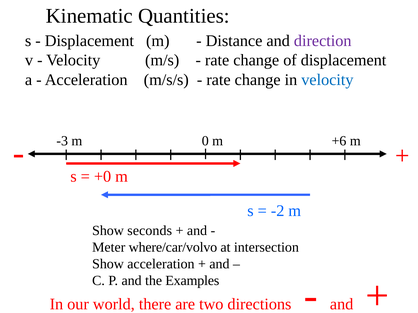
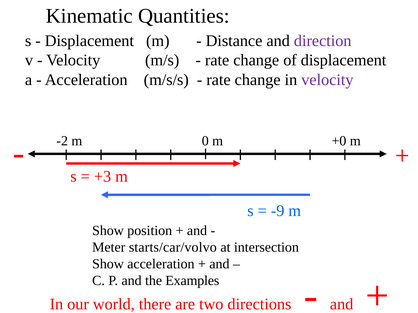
velocity at (327, 80) colour: blue -> purple
-3: -3 -> -2
+6: +6 -> +0
+0: +0 -> +3
-2: -2 -> -9
seconds: seconds -> position
where/car/volvo: where/car/volvo -> starts/car/volvo
